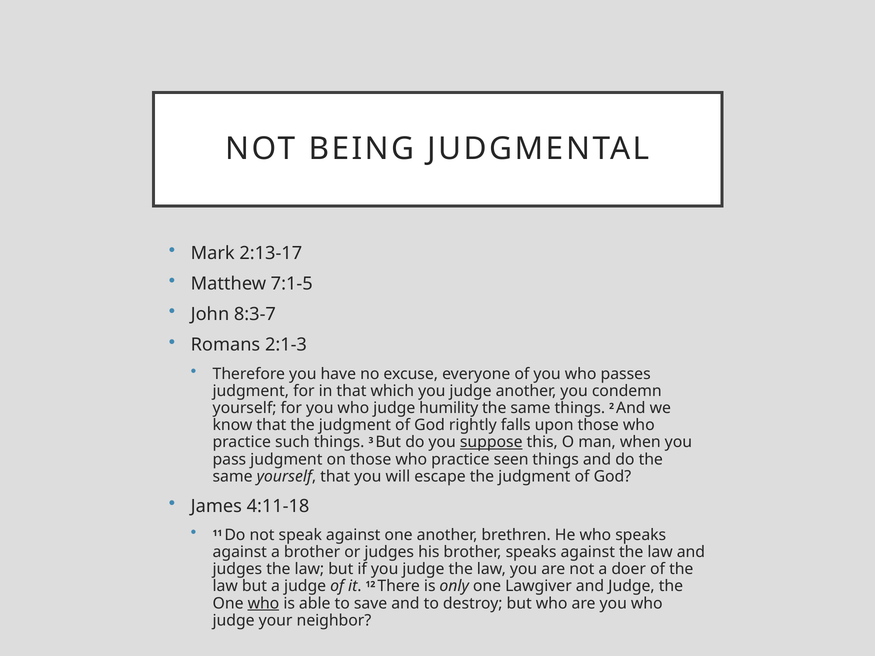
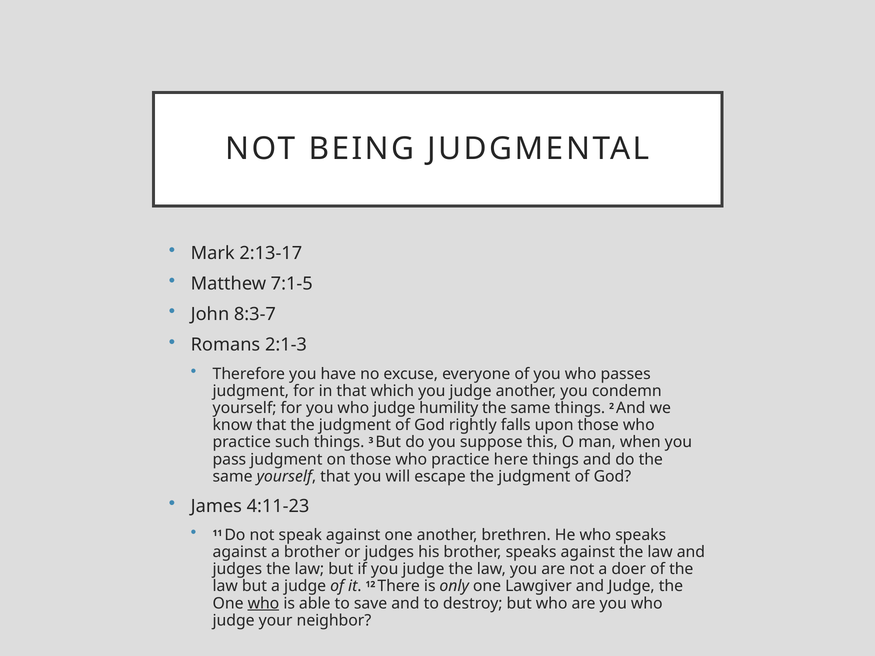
suppose underline: present -> none
seen: seen -> here
4:11-18: 4:11-18 -> 4:11-23
